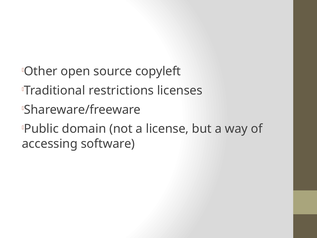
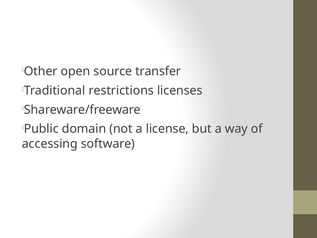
copyleft: copyleft -> transfer
